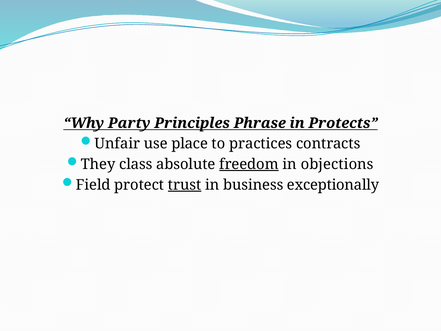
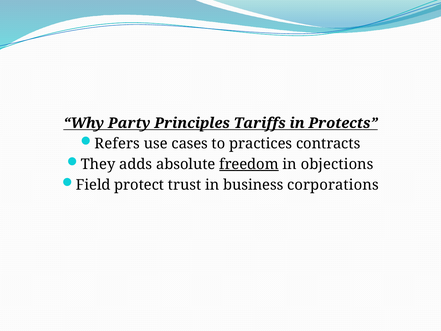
Phrase: Phrase -> Tariffs
Unfair: Unfair -> Refers
place: place -> cases
class: class -> adds
trust underline: present -> none
exceptionally: exceptionally -> corporations
